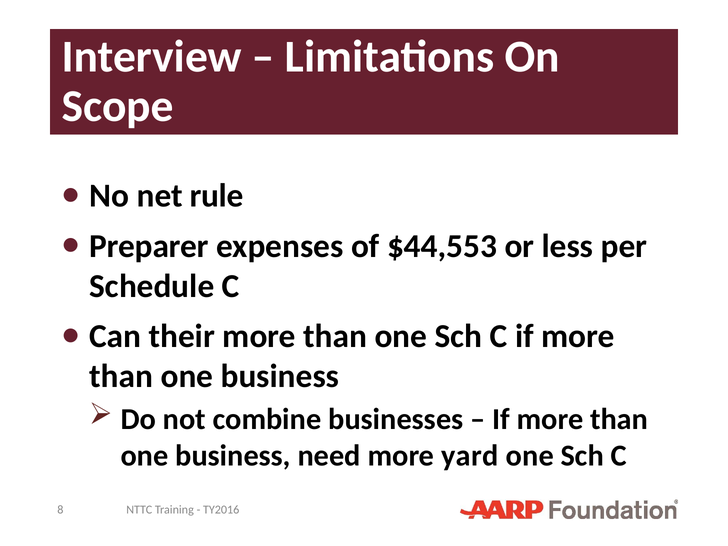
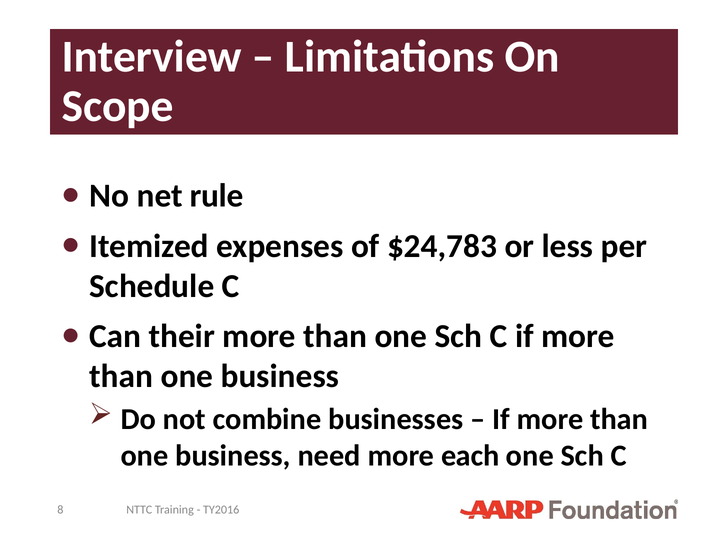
Preparer: Preparer -> Itemized
$44,553: $44,553 -> $24,783
yard: yard -> each
